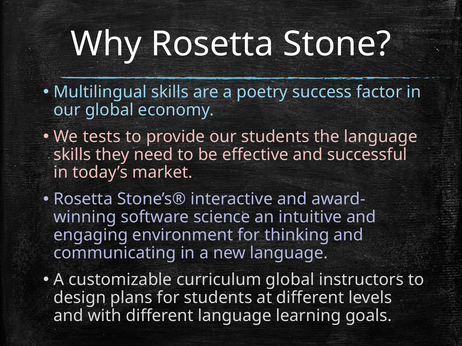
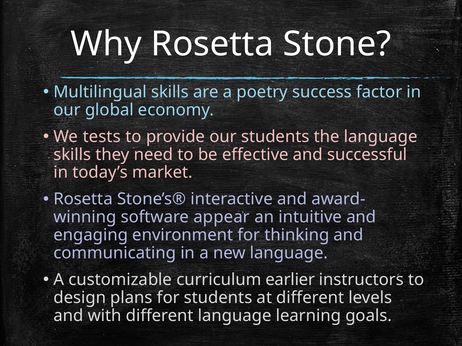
science: science -> appear
curriculum global: global -> earlier
